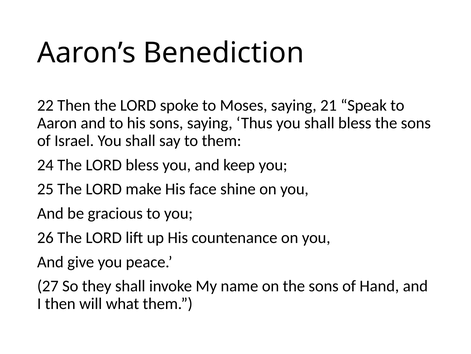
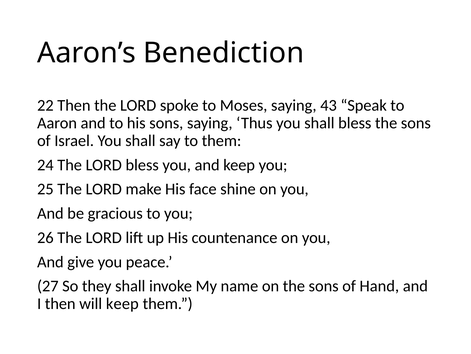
21: 21 -> 43
will what: what -> keep
